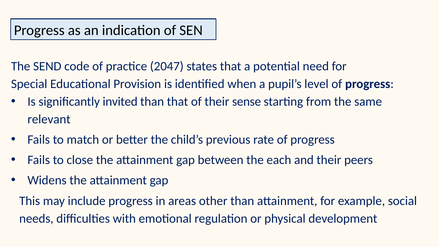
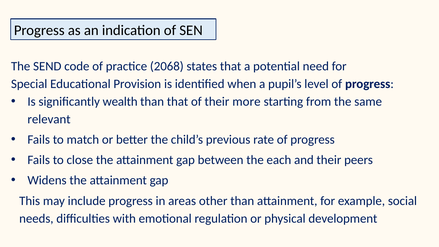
2047: 2047 -> 2068
invited: invited -> wealth
sense: sense -> more
